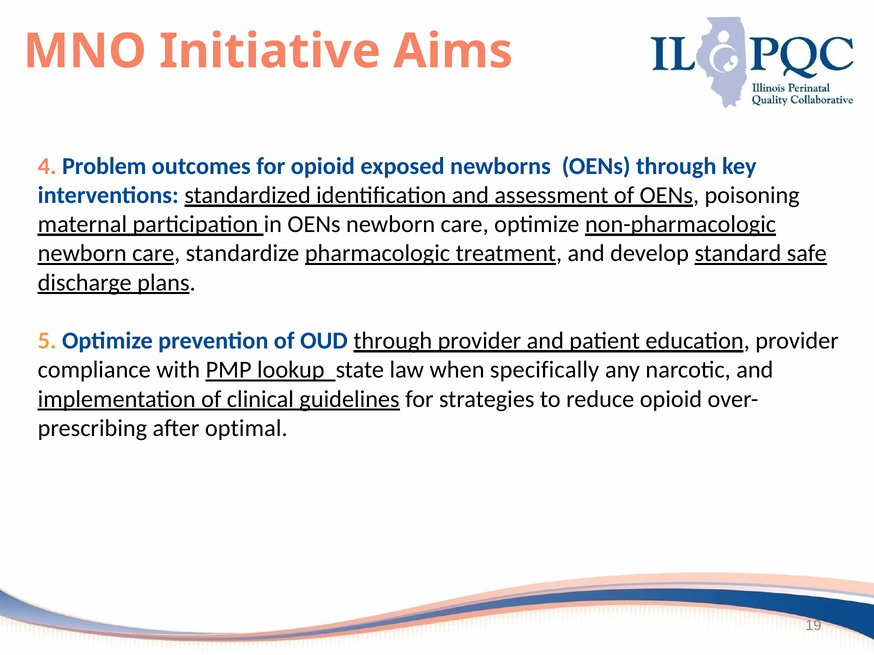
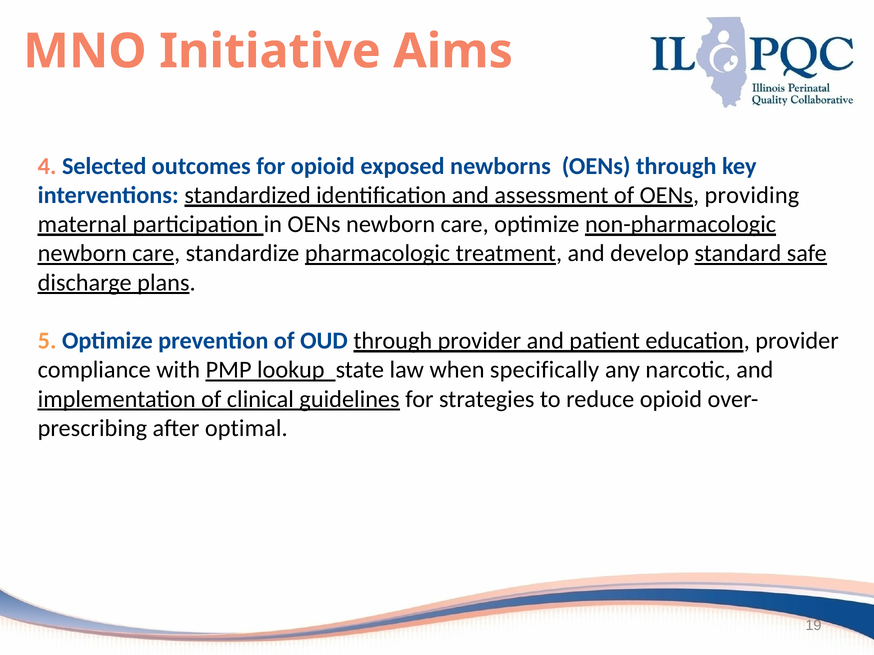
Problem: Problem -> Selected
poisoning: poisoning -> providing
